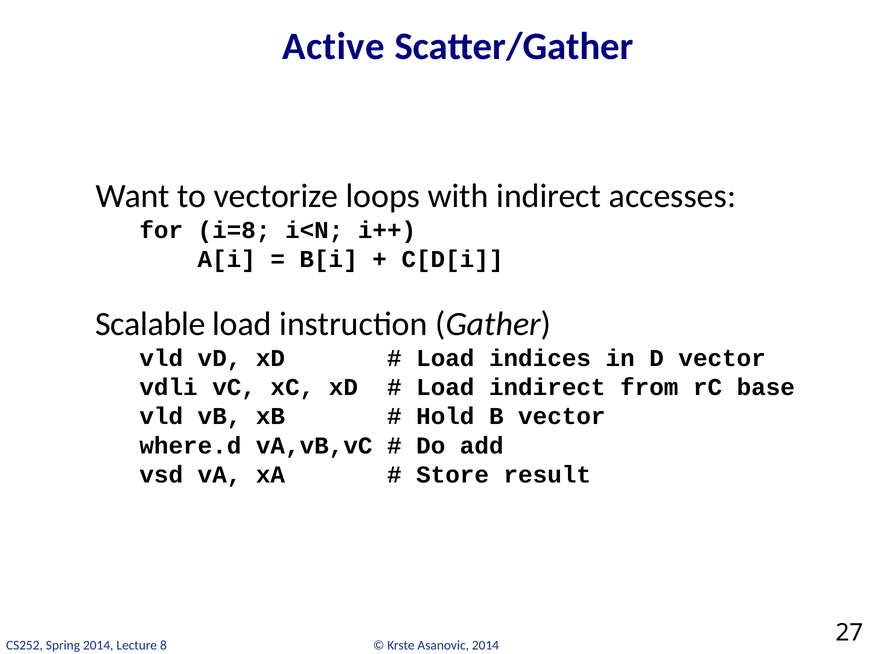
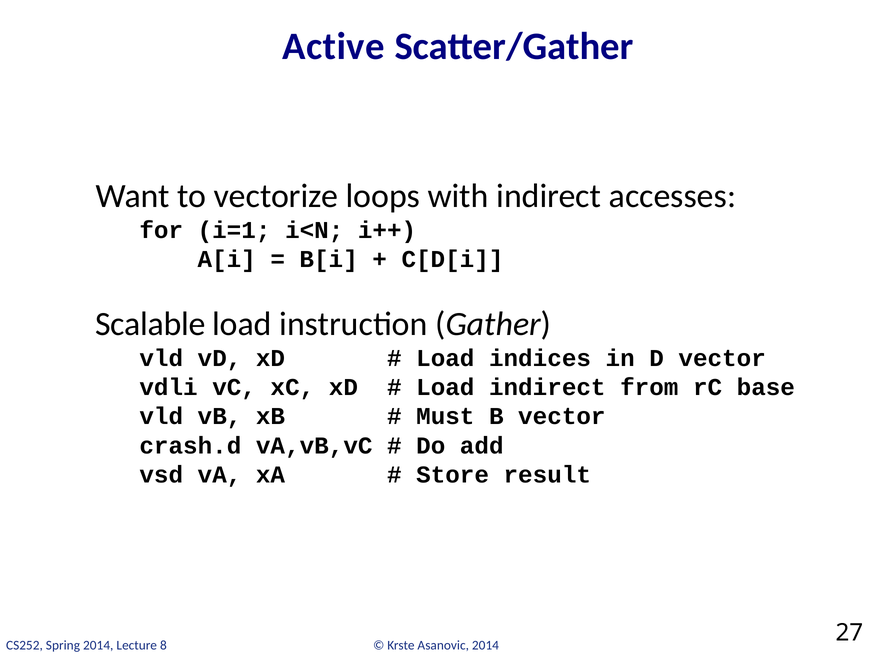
i=8: i=8 -> i=1
Hold: Hold -> Must
where.d: where.d -> crash.d
